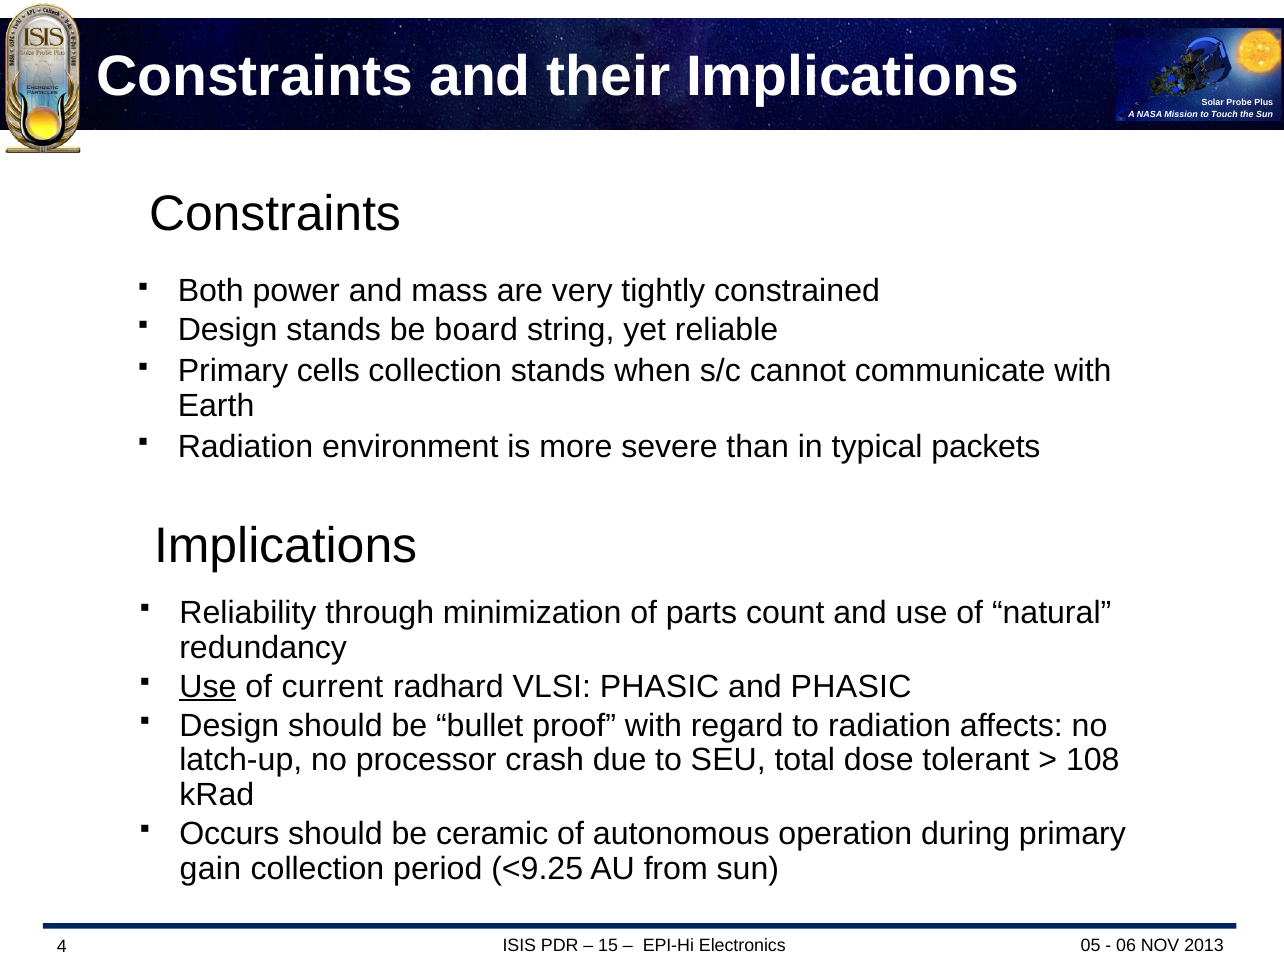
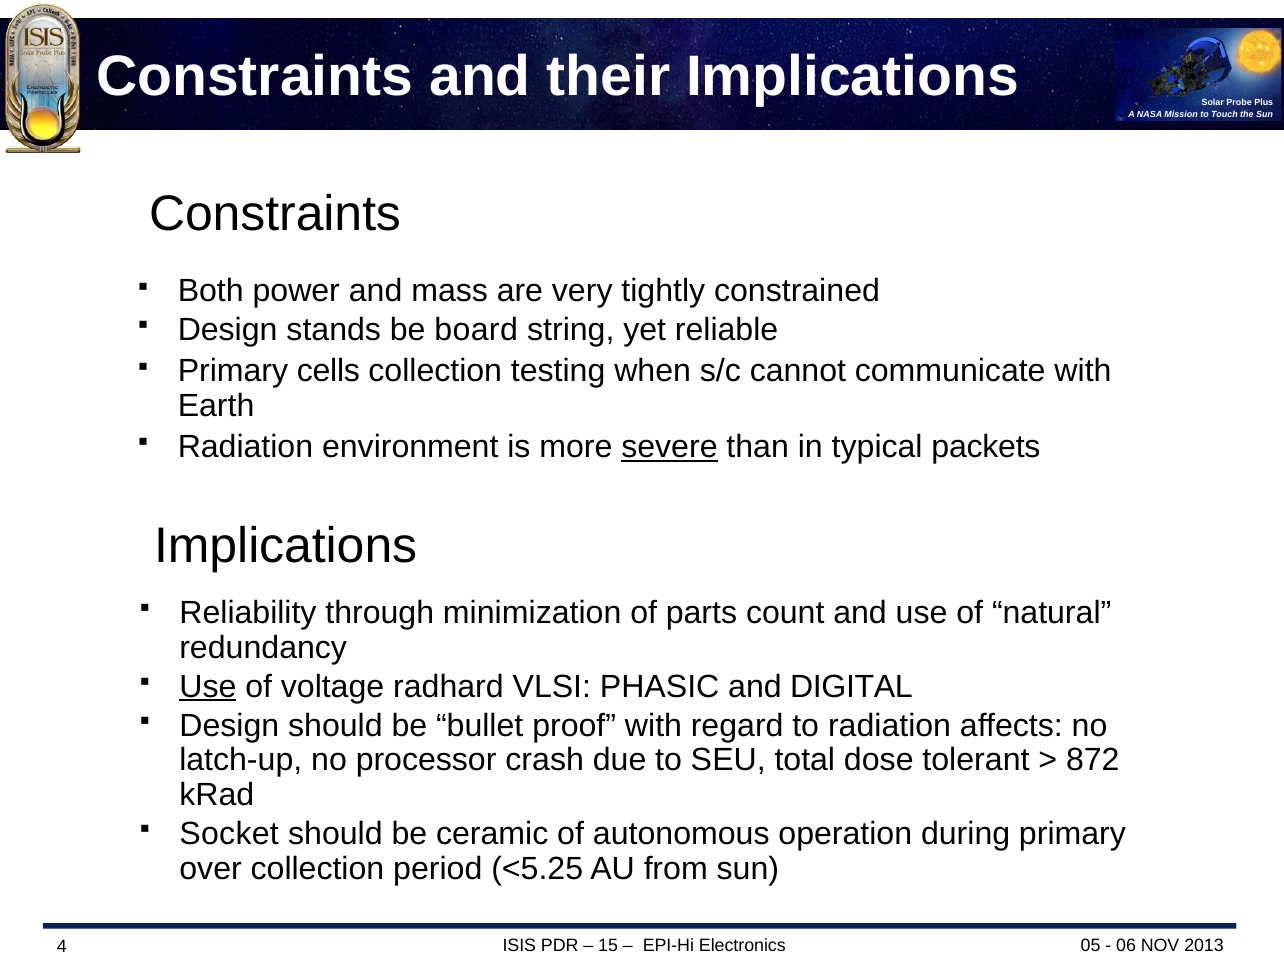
collection stands: stands -> testing
severe underline: none -> present
current: current -> voltage
and PHASIC: PHASIC -> DIGITAL
108: 108 -> 872
Occurs: Occurs -> Socket
gain: gain -> over
<9.25: <9.25 -> <5.25
